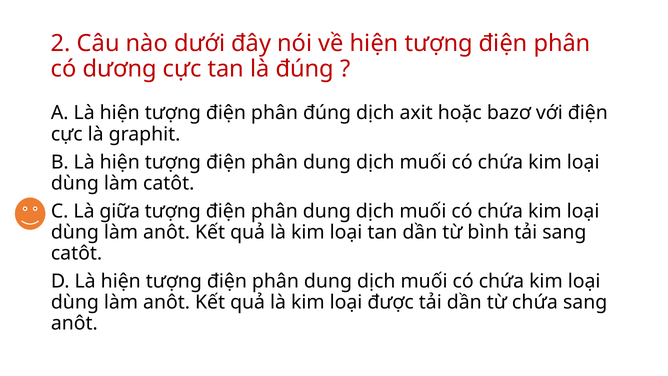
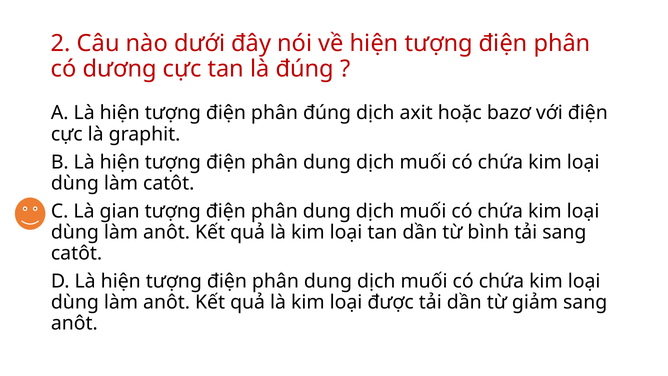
giữa: giữa -> gian
từ chứa: chứa -> giảm
